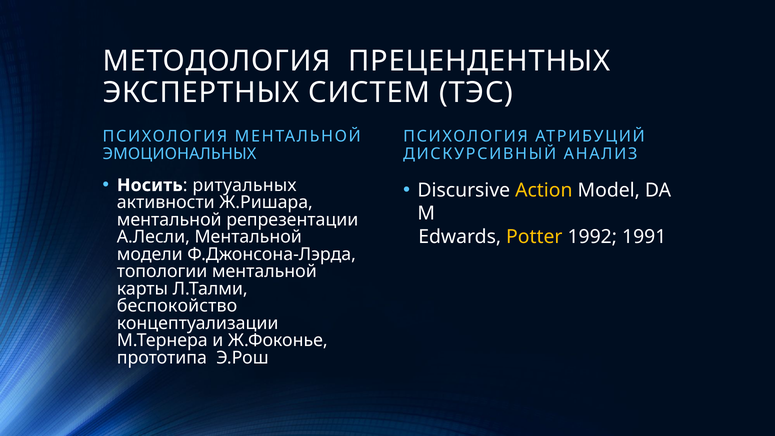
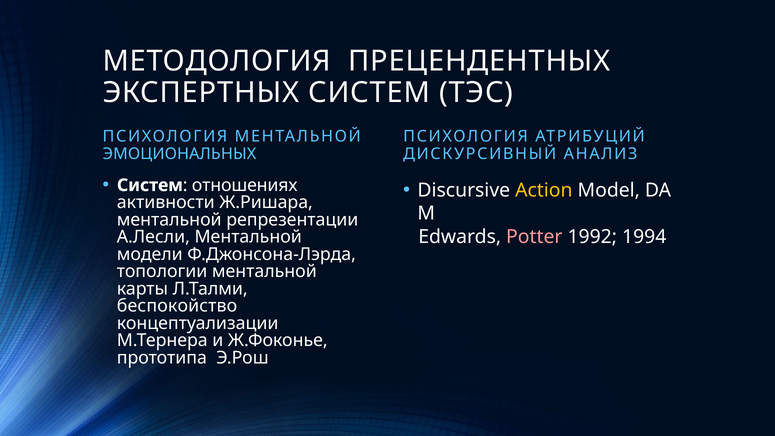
Носить at (150, 185): Носить -> Систем
ритуальных: ритуальных -> отношениях
Potter colour: yellow -> pink
1991: 1991 -> 1994
